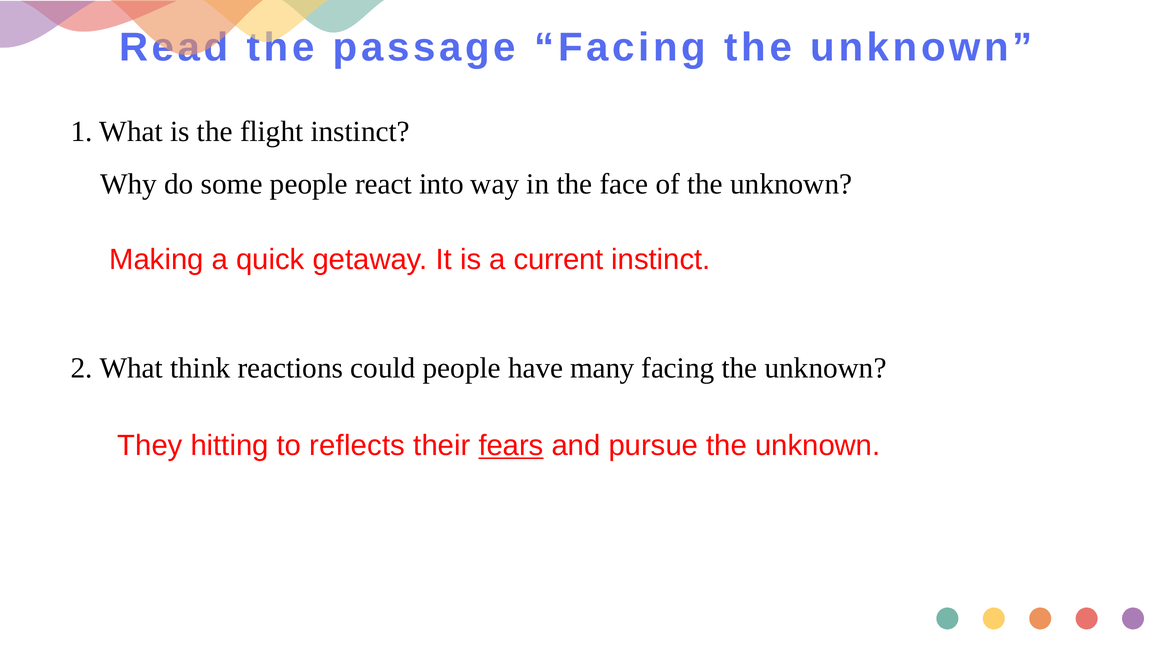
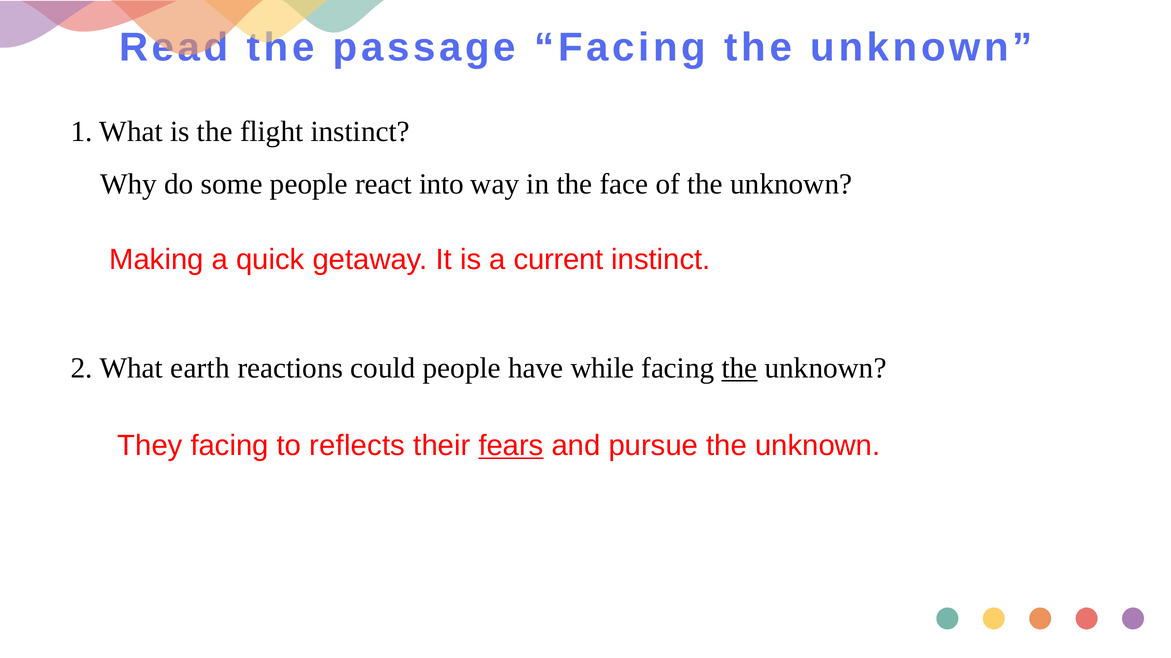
think: think -> earth
many: many -> while
the at (740, 368) underline: none -> present
They hitting: hitting -> facing
